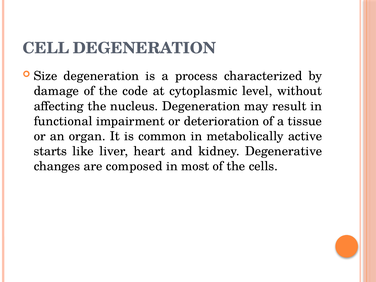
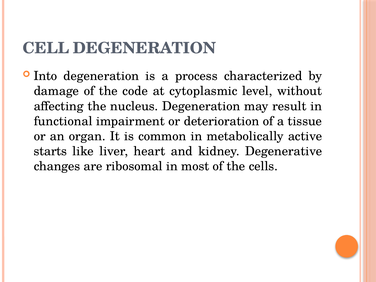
Size: Size -> Into
composed: composed -> ribosomal
